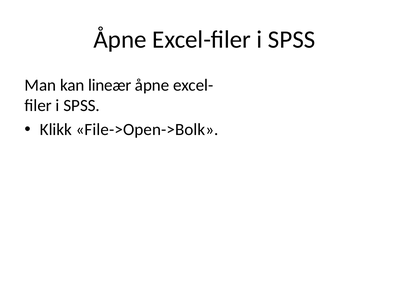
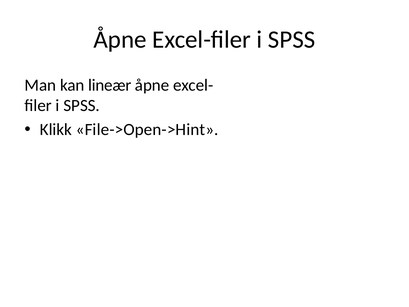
File->Open->Bolk: File->Open->Bolk -> File->Open->Hint
